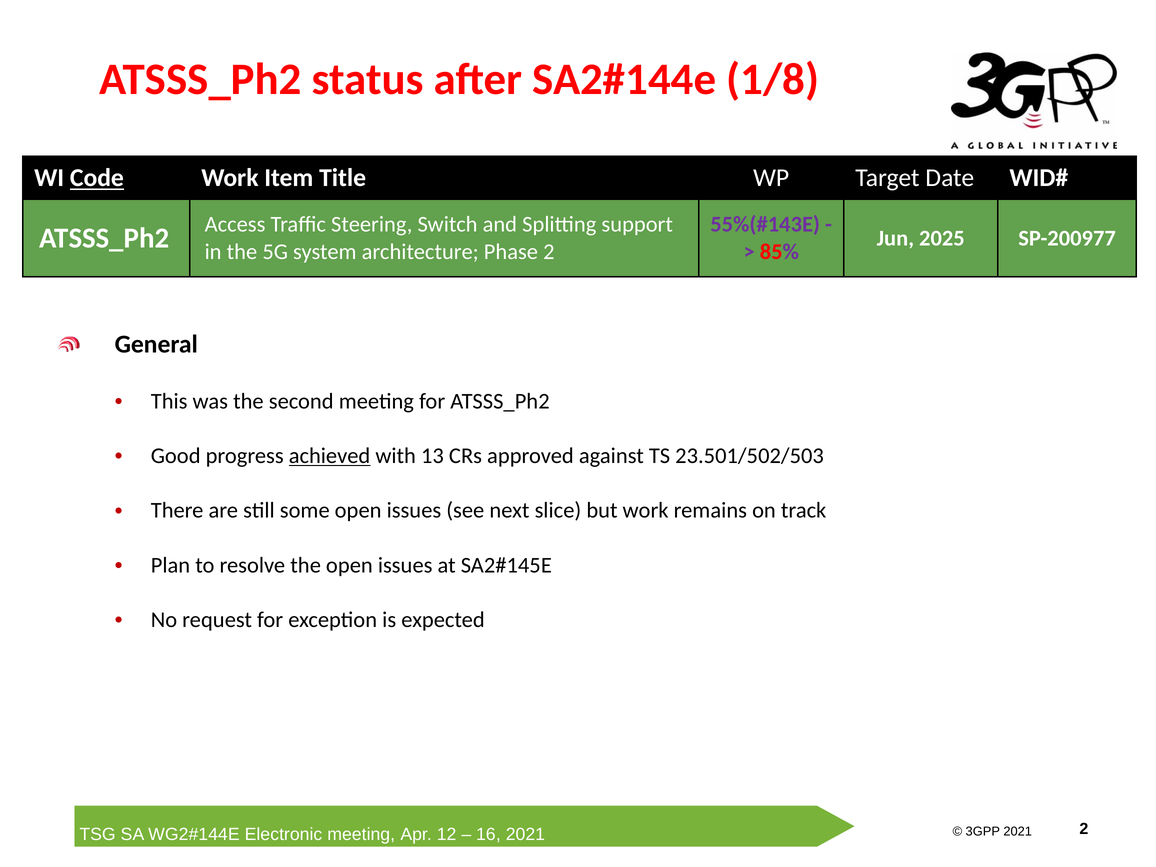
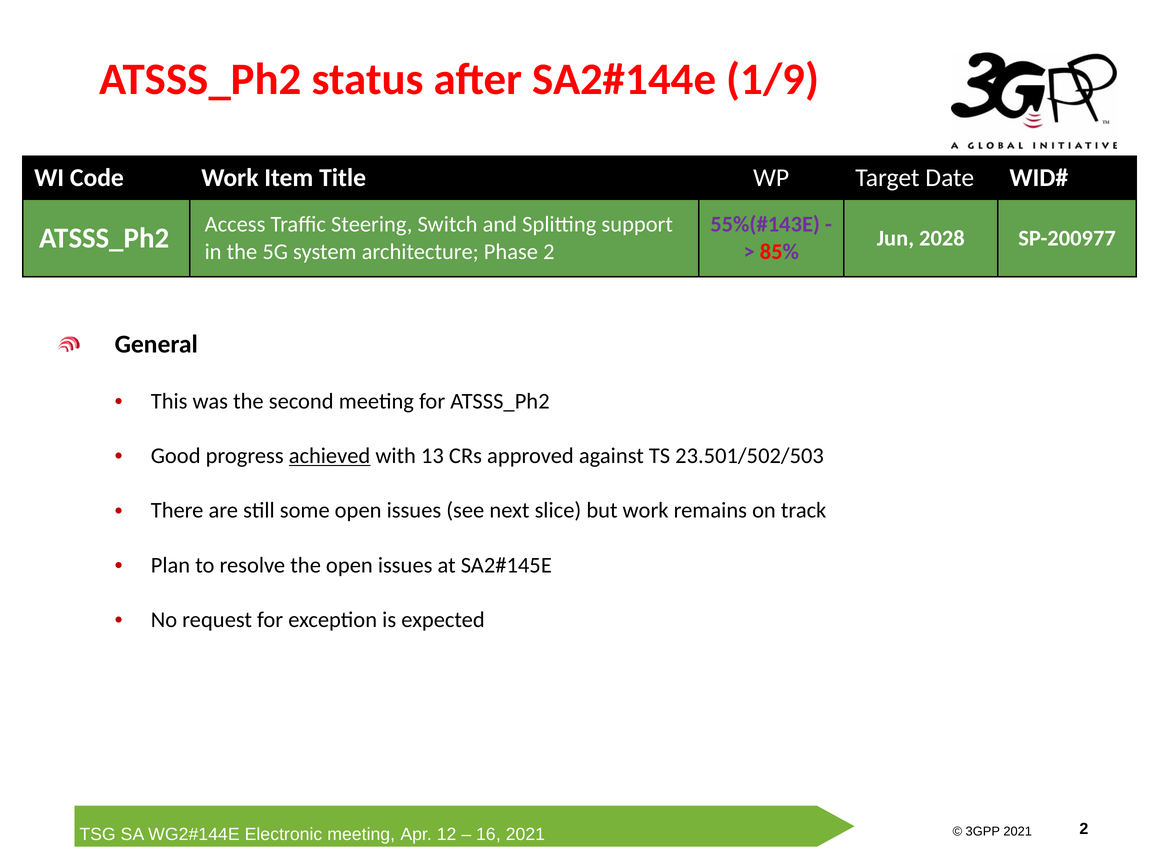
1/8: 1/8 -> 1/9
Code underline: present -> none
2025: 2025 -> 2028
